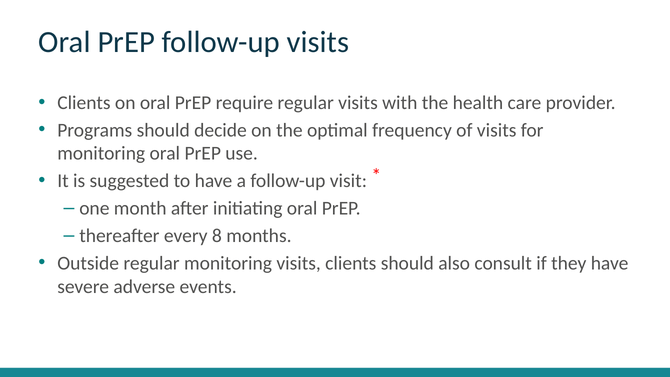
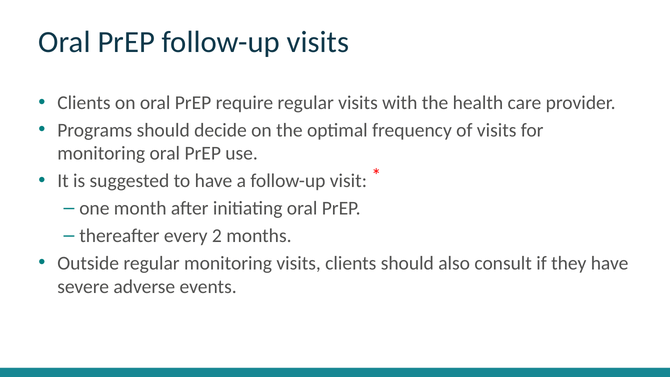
8: 8 -> 2
